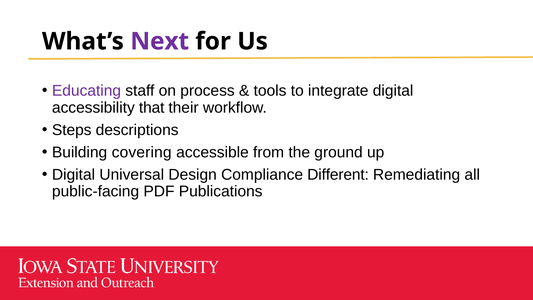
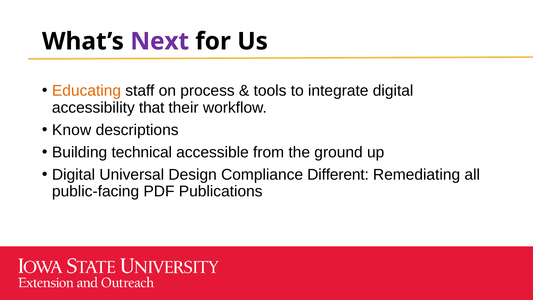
Educating colour: purple -> orange
Steps: Steps -> Know
covering: covering -> technical
